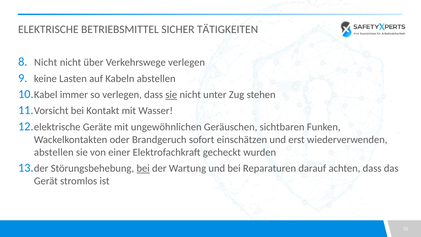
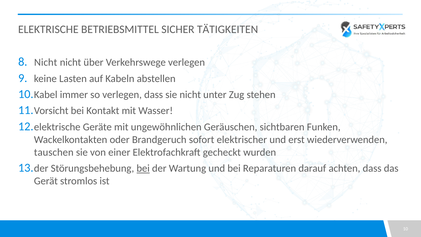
sie at (171, 95) underline: present -> none
einschätzen: einschätzen -> elektrischer
abstellen at (54, 152): abstellen -> tauschen
